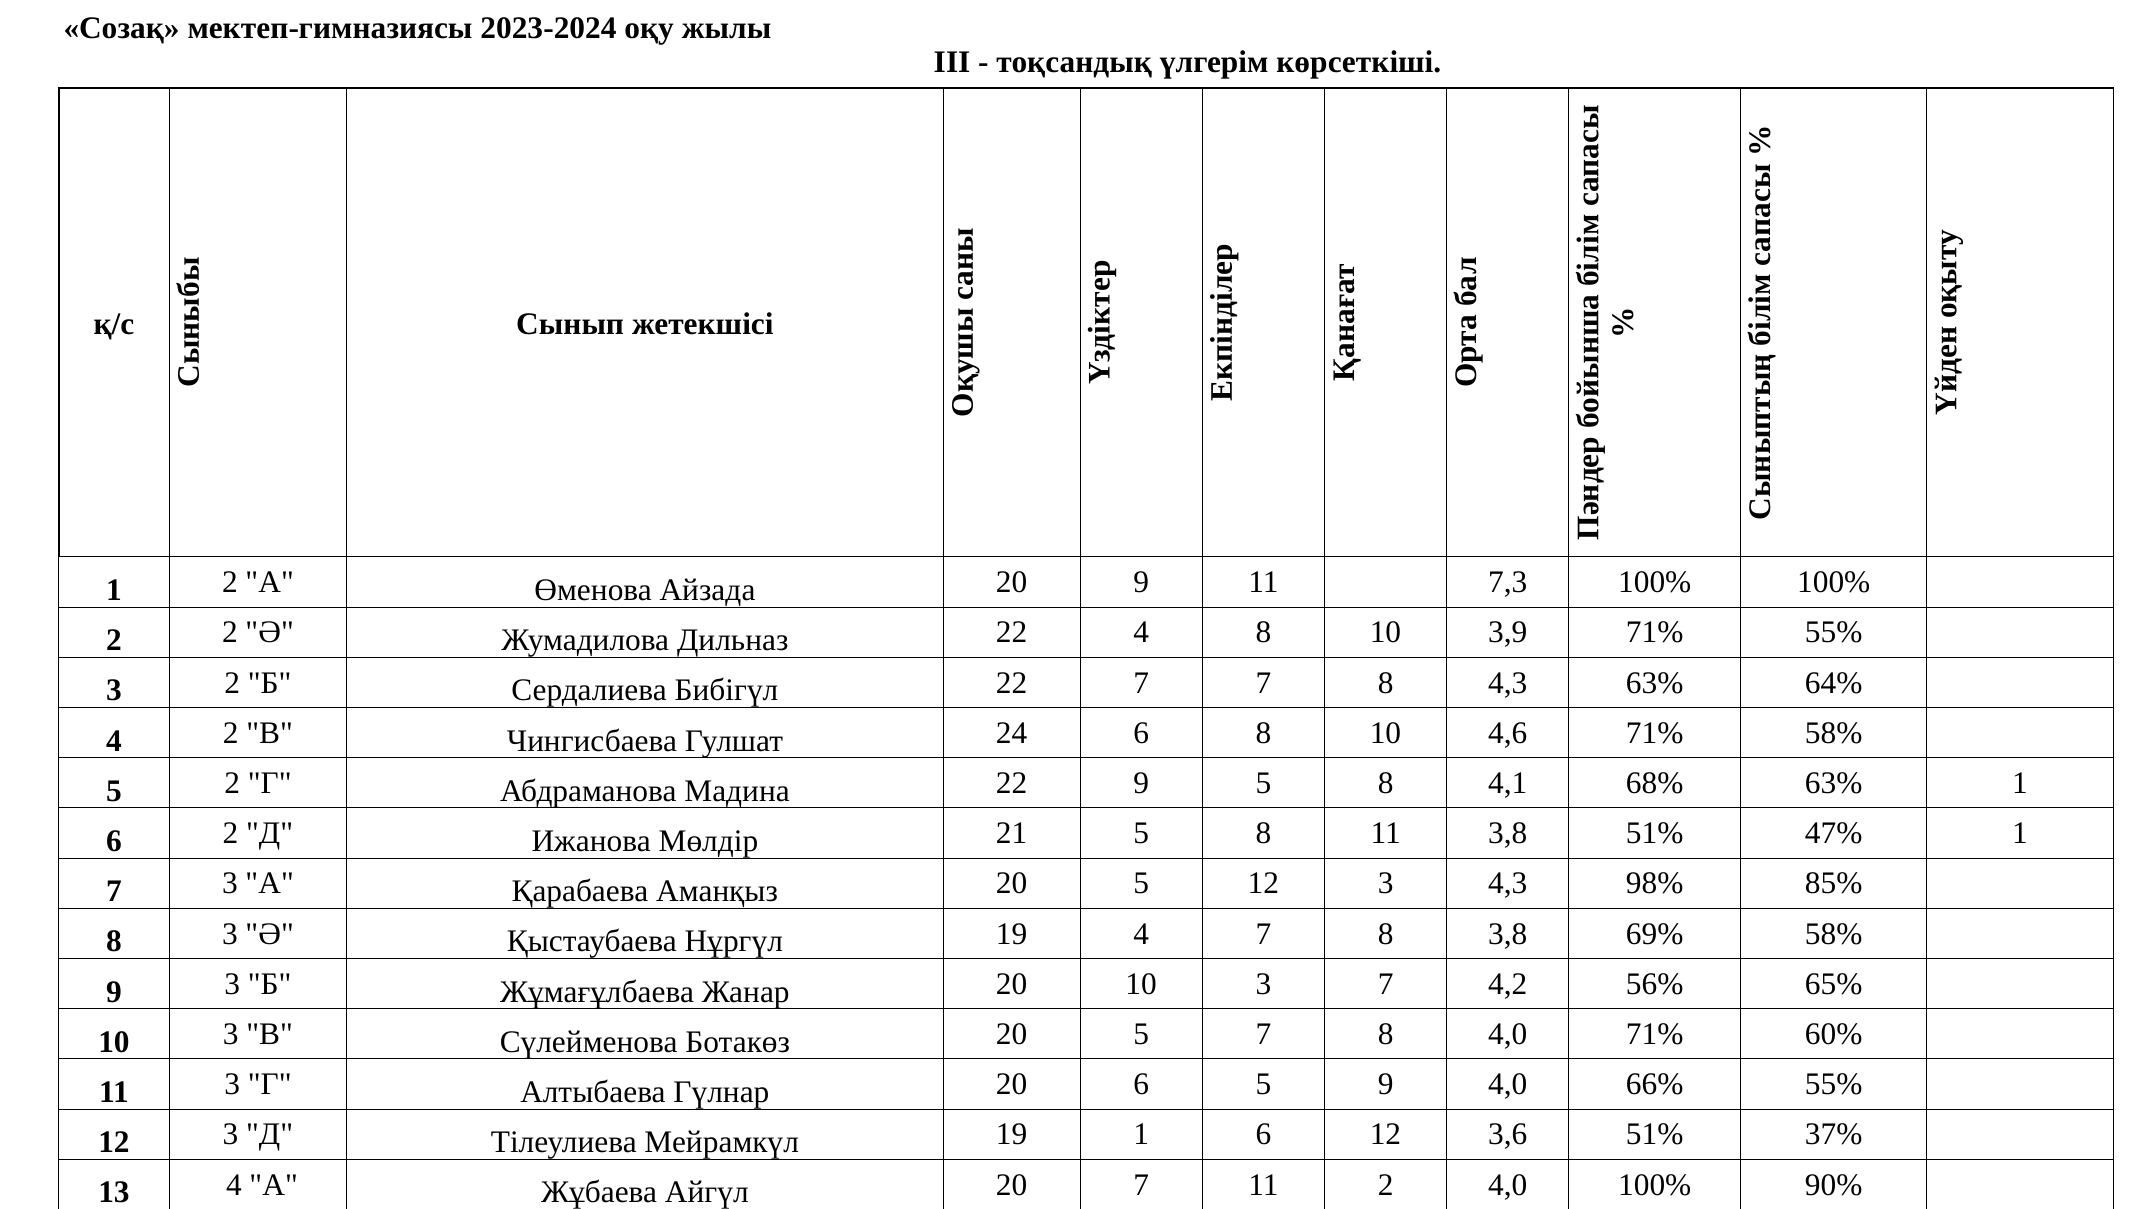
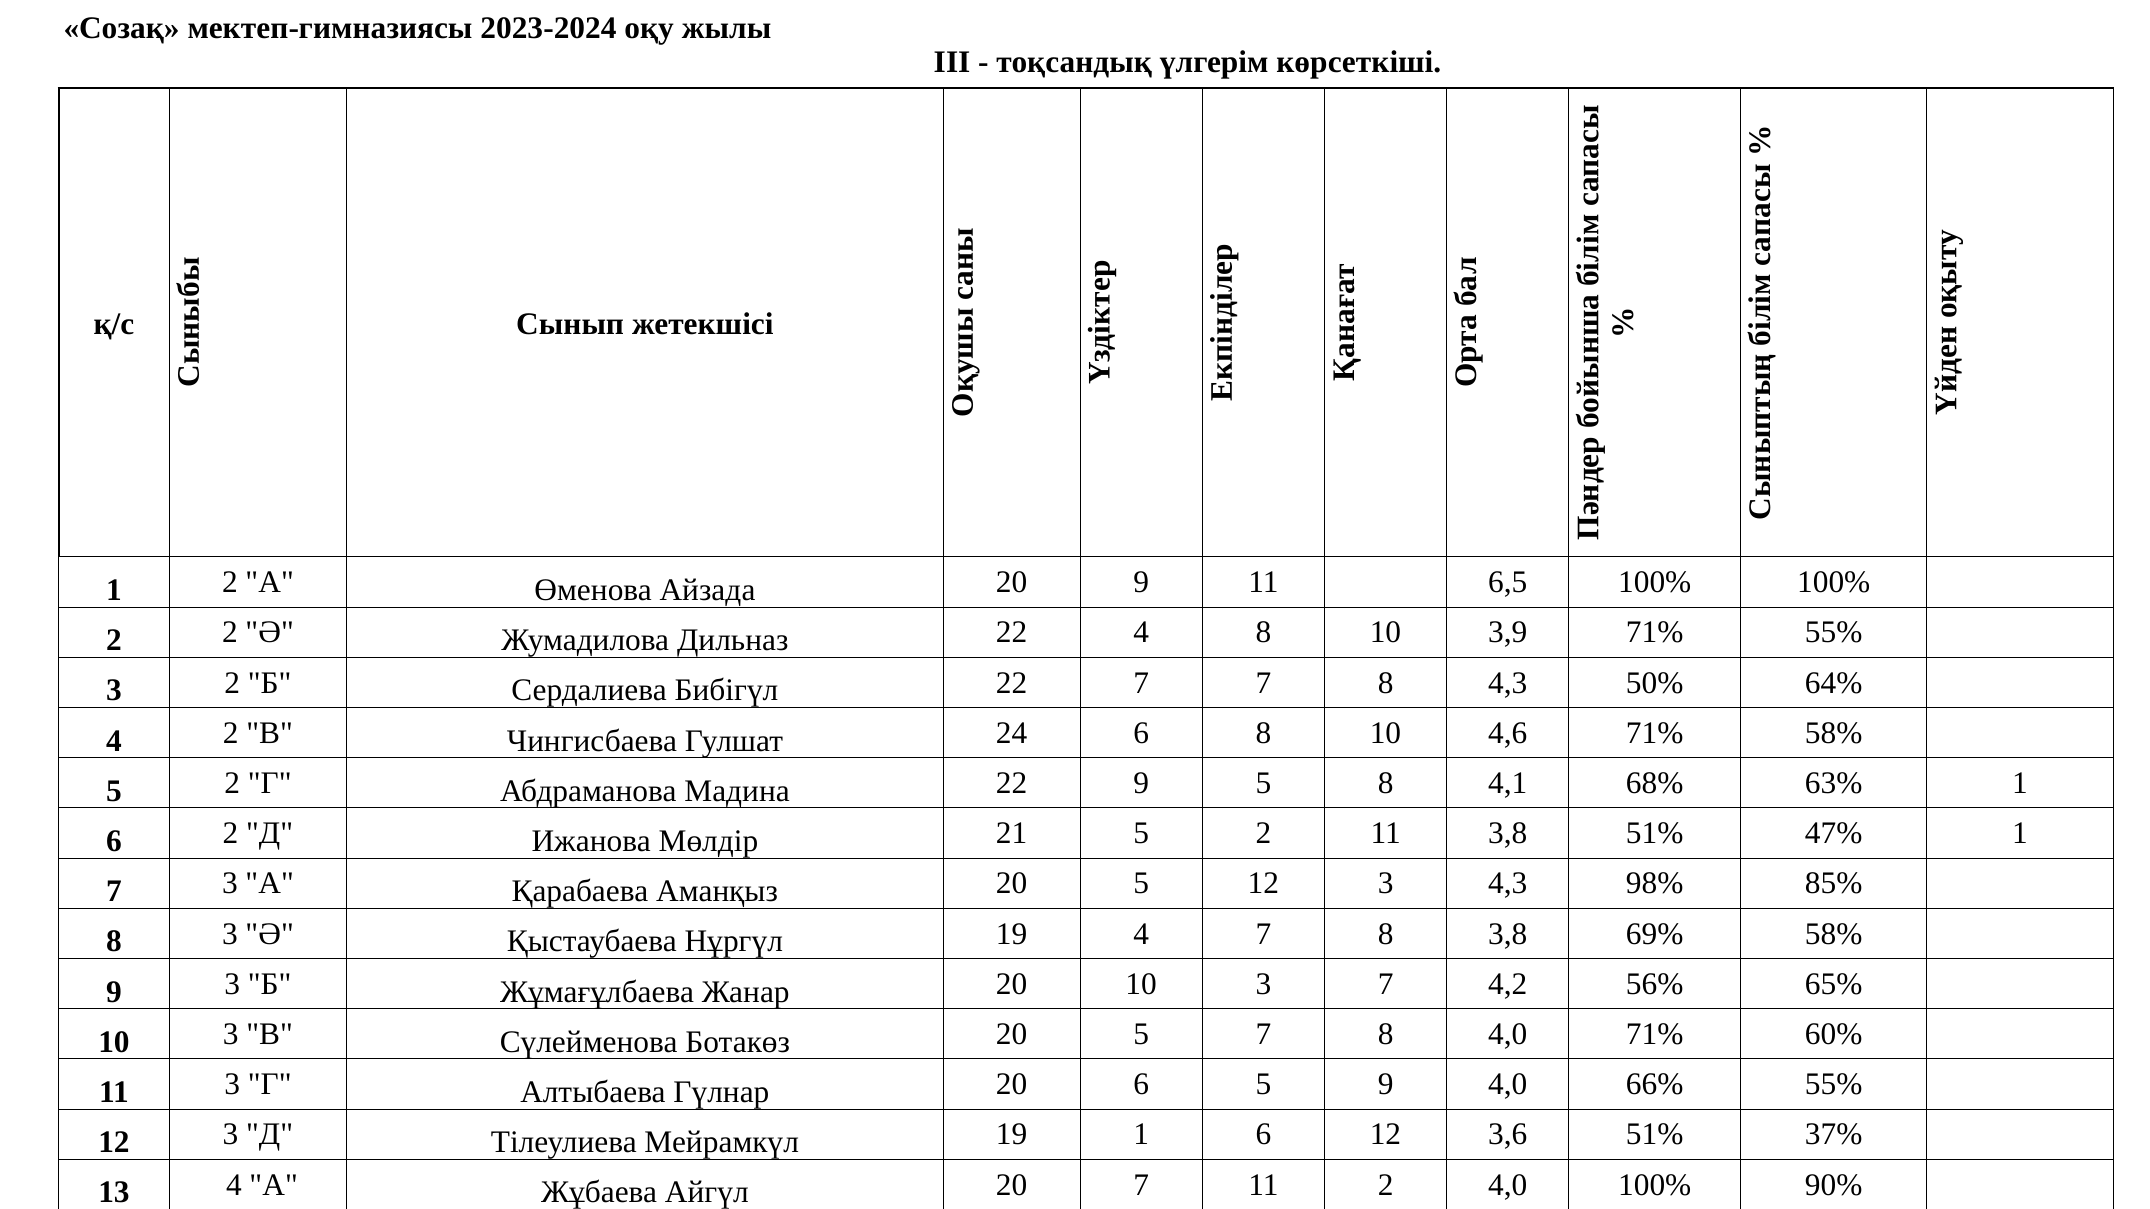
7,3: 7,3 -> 6,5
4,3 63%: 63% -> 50%
21 5 8: 8 -> 2
